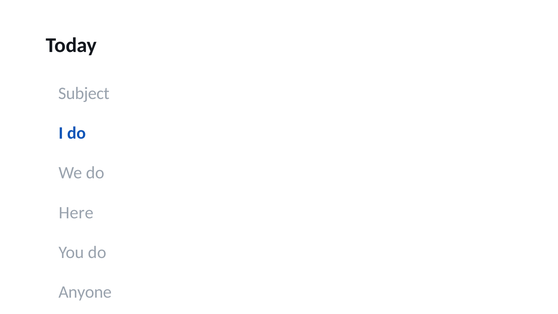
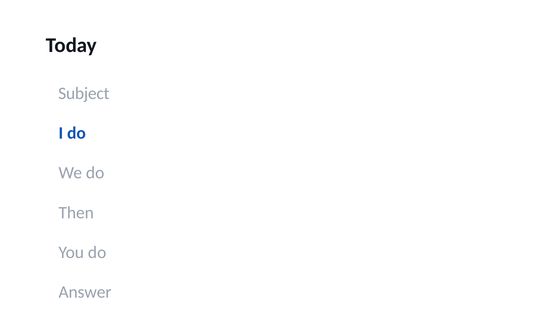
Here: Here -> Then
Anyone: Anyone -> Answer
